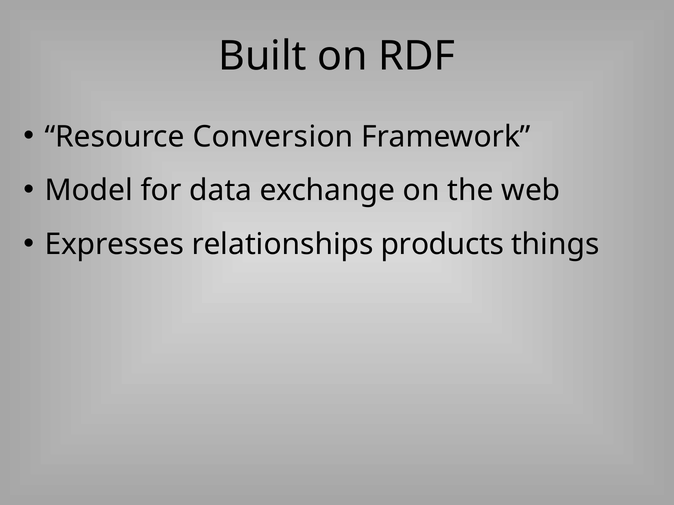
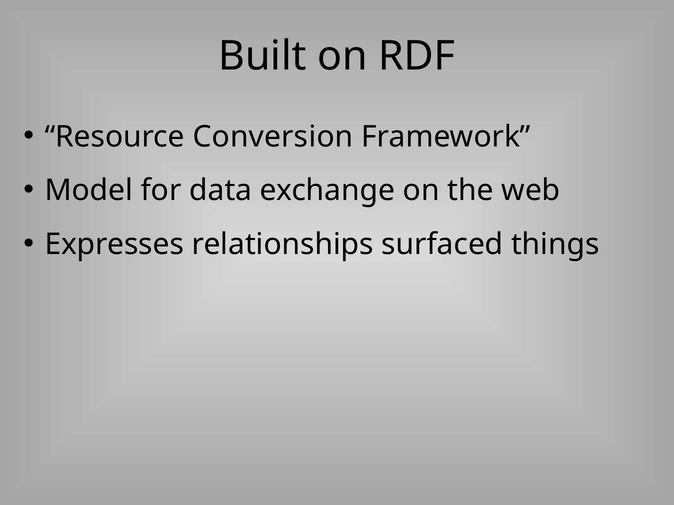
products: products -> surfaced
